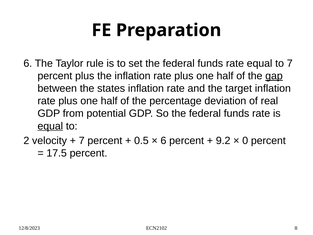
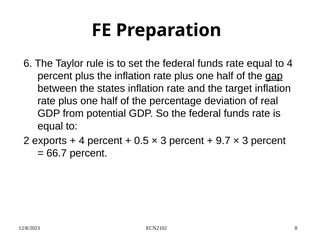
to 7: 7 -> 4
equal at (50, 126) underline: present -> none
velocity: velocity -> exports
7 at (82, 141): 7 -> 4
6 at (163, 141): 6 -> 3
9.2: 9.2 -> 9.7
0 at (245, 141): 0 -> 3
17.5: 17.5 -> 66.7
